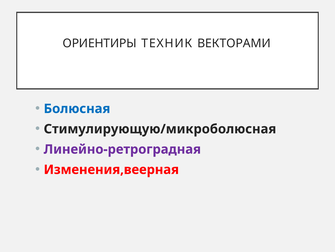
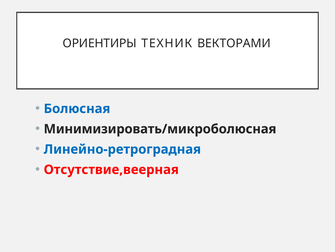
Стимулирующую/микроболюсная: Стимулирующую/микроболюсная -> Минимизировать/микроболюсная
Линейно-ретроградная colour: purple -> blue
Изменения,веерная: Изменения,веерная -> Отсутствие,веерная
